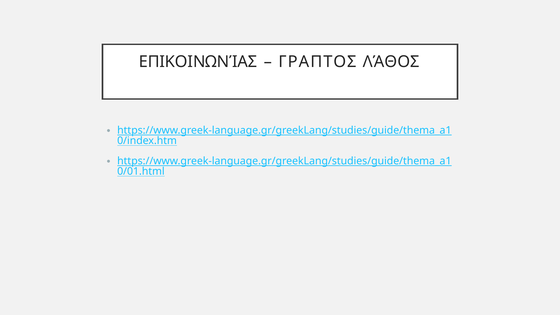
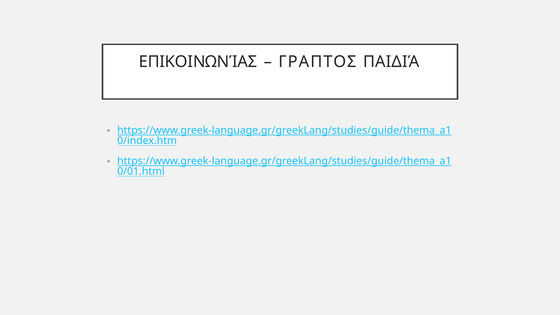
ΛΆΘΟΣ: ΛΆΘΟΣ -> ΠΑΙΔΙΆ
